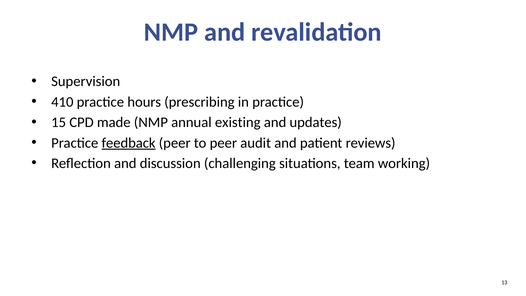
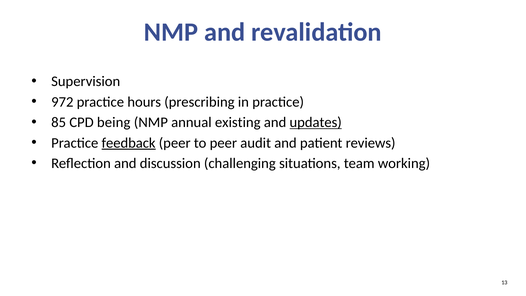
410: 410 -> 972
15: 15 -> 85
made: made -> being
updates underline: none -> present
